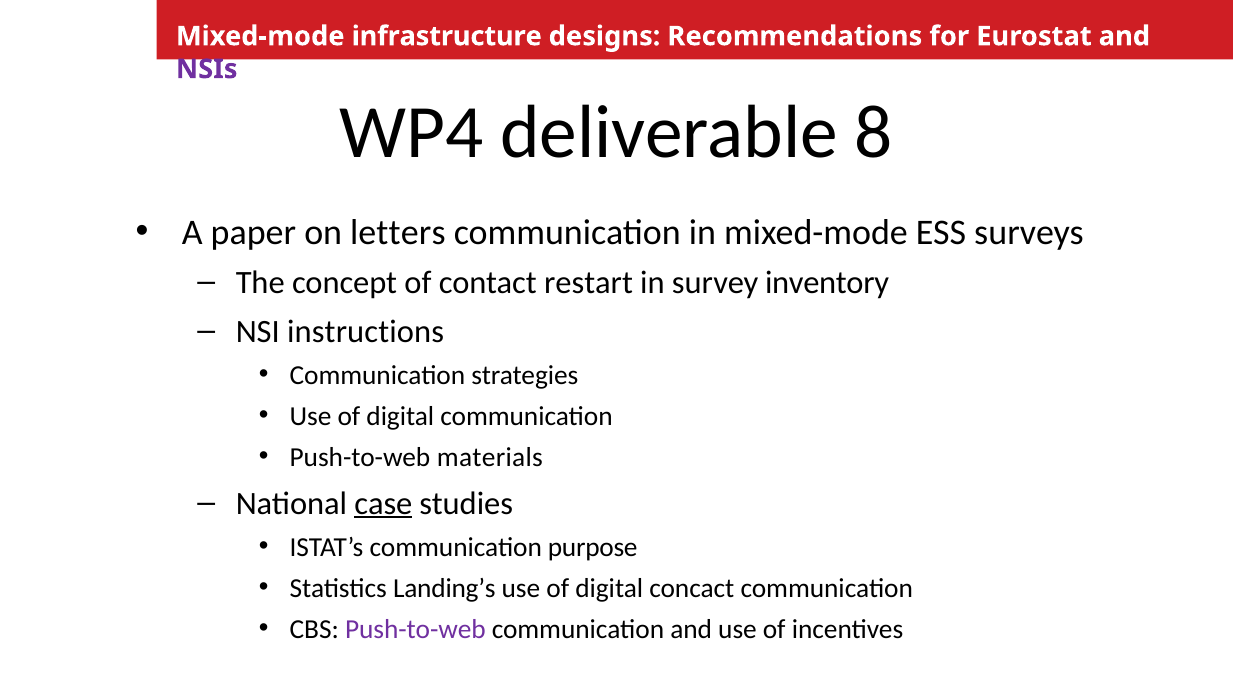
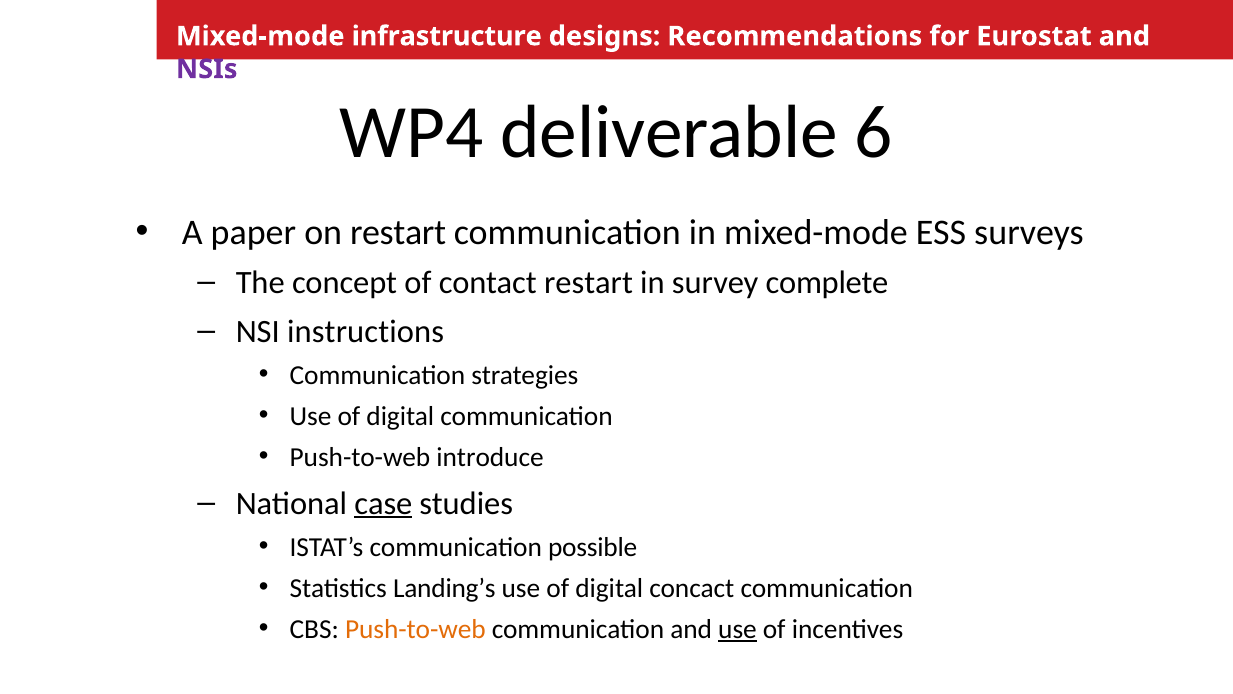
8: 8 -> 6
on letters: letters -> restart
inventory: inventory -> complete
materials: materials -> introduce
purpose: purpose -> possible
Push-to-web at (415, 629) colour: purple -> orange
use at (737, 629) underline: none -> present
